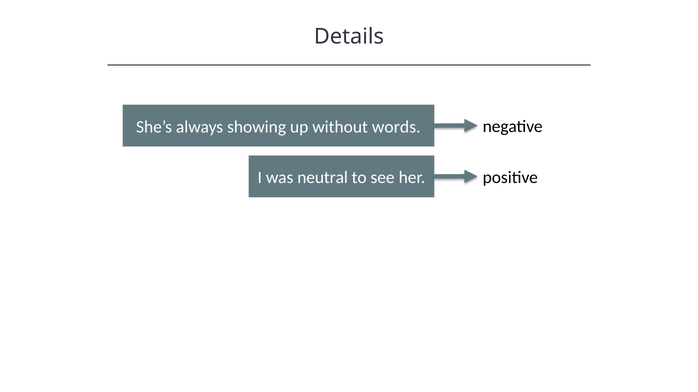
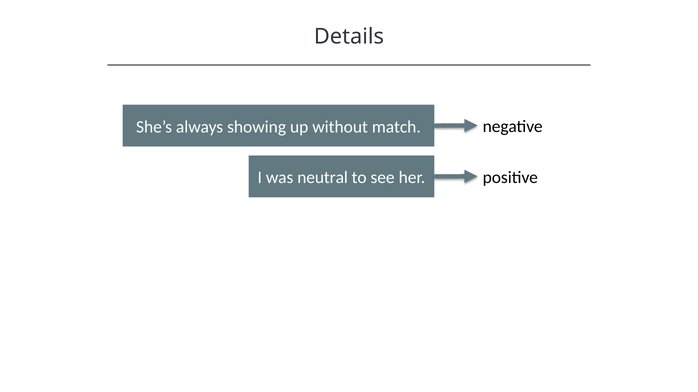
words: words -> match
